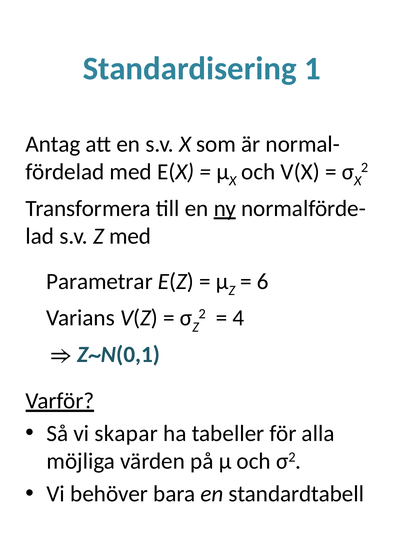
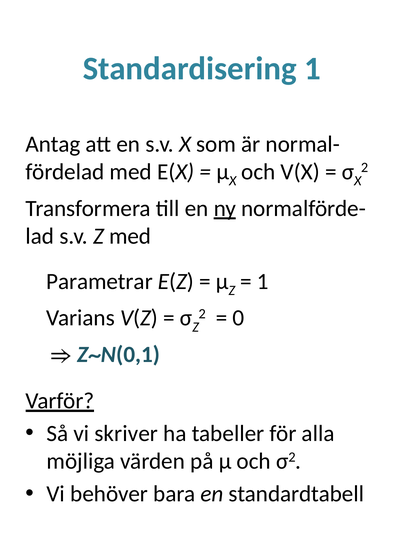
6 at (263, 281): 6 -> 1
4: 4 -> 0
skapar: skapar -> skriver
